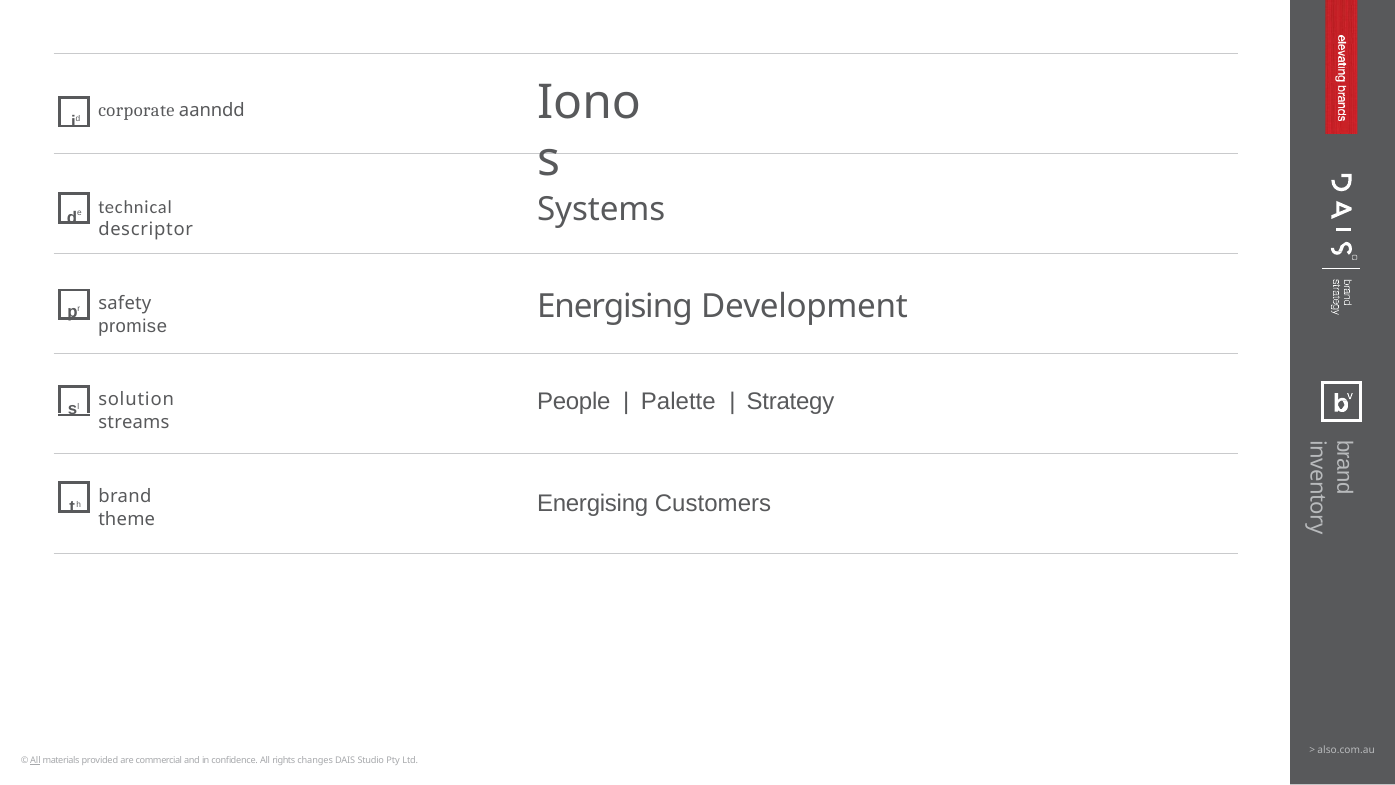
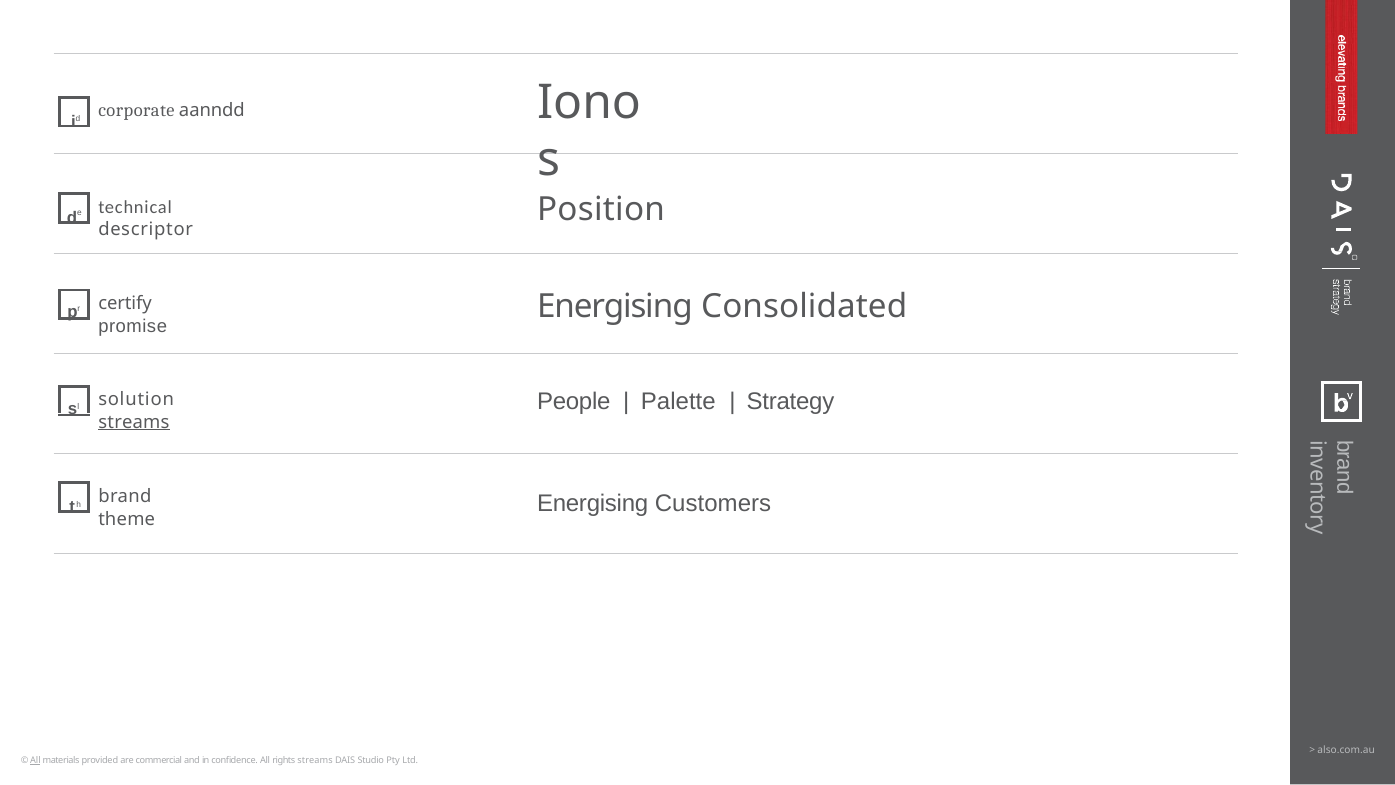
Systems: Systems -> Position
Development: Development -> Consolidated
safety: safety -> certify
streams at (134, 422) underline: none -> present
rights changes: changes -> streams
